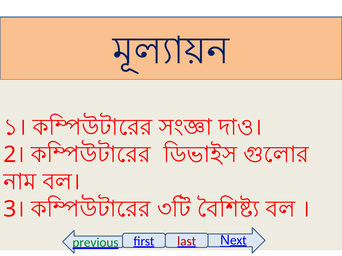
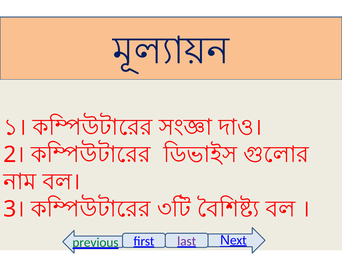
last colour: red -> purple
